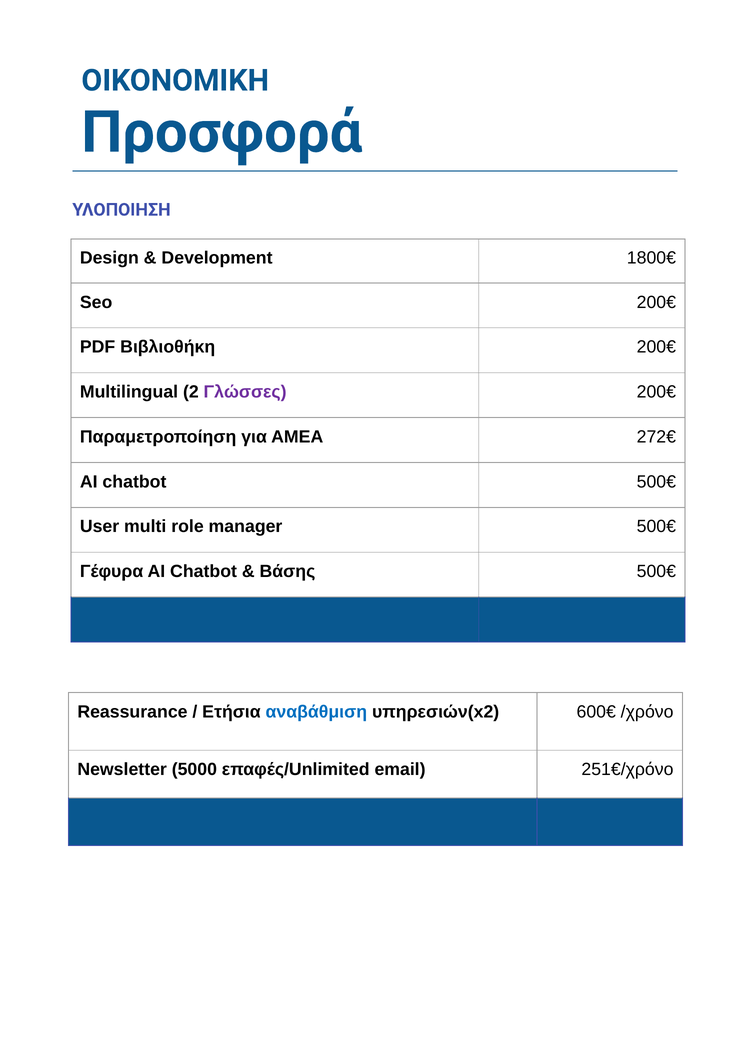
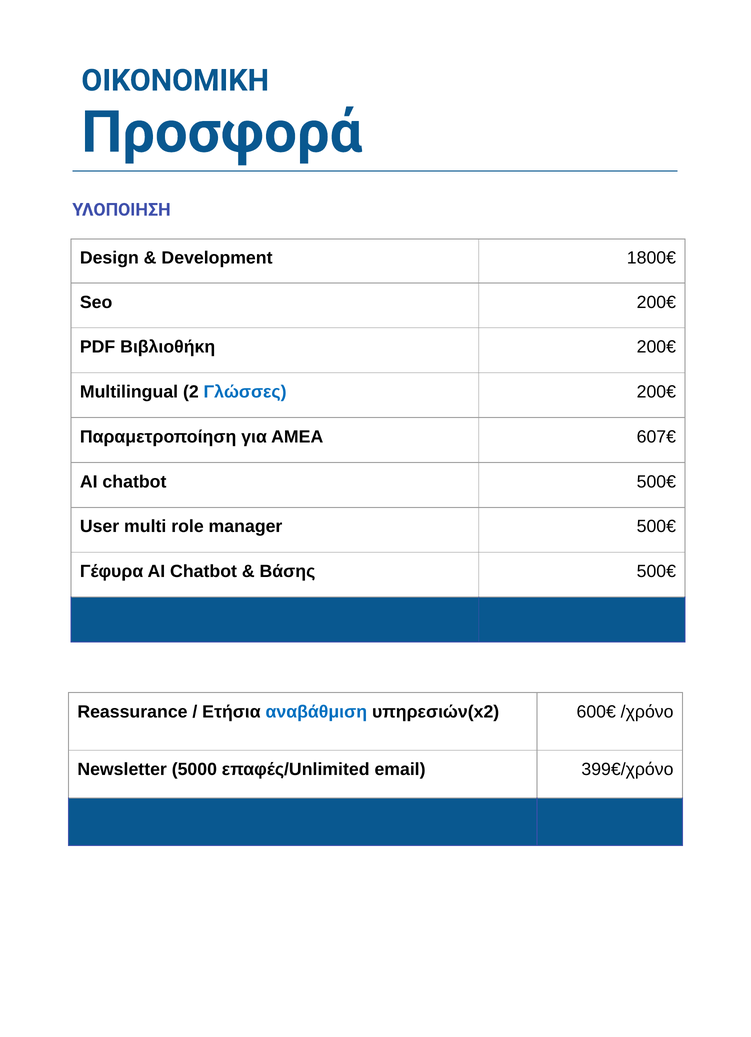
Γλώσσες colour: purple -> blue
272€: 272€ -> 607€
251€/χρόνο: 251€/χρόνο -> 399€/χρόνο
